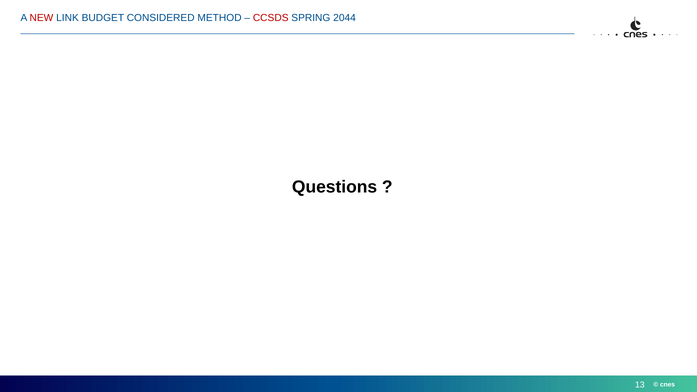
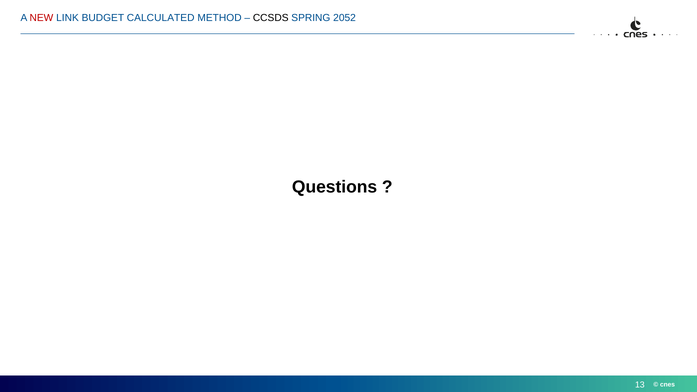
CONSIDERED: CONSIDERED -> CALCULATED
CCSDS colour: red -> black
2044: 2044 -> 2052
